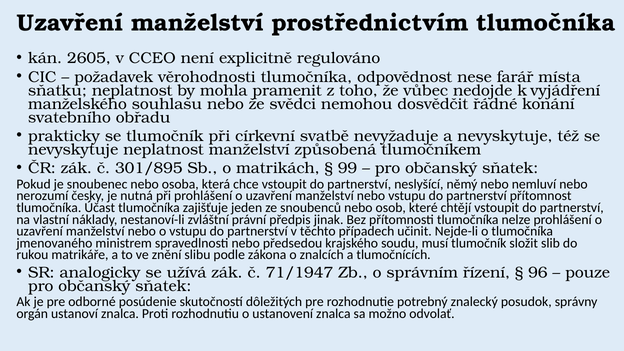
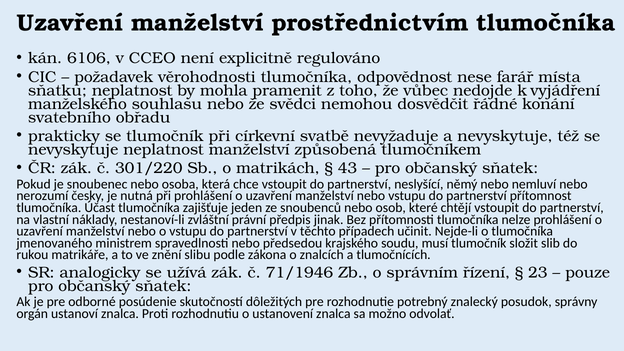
2605: 2605 -> 6106
301/895: 301/895 -> 301/220
99: 99 -> 43
71/1947: 71/1947 -> 71/1946
96: 96 -> 23
